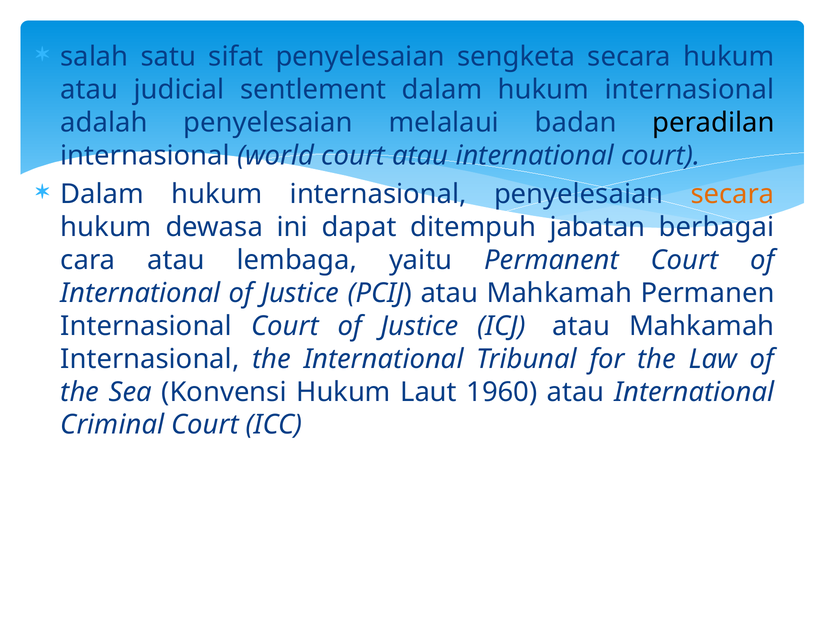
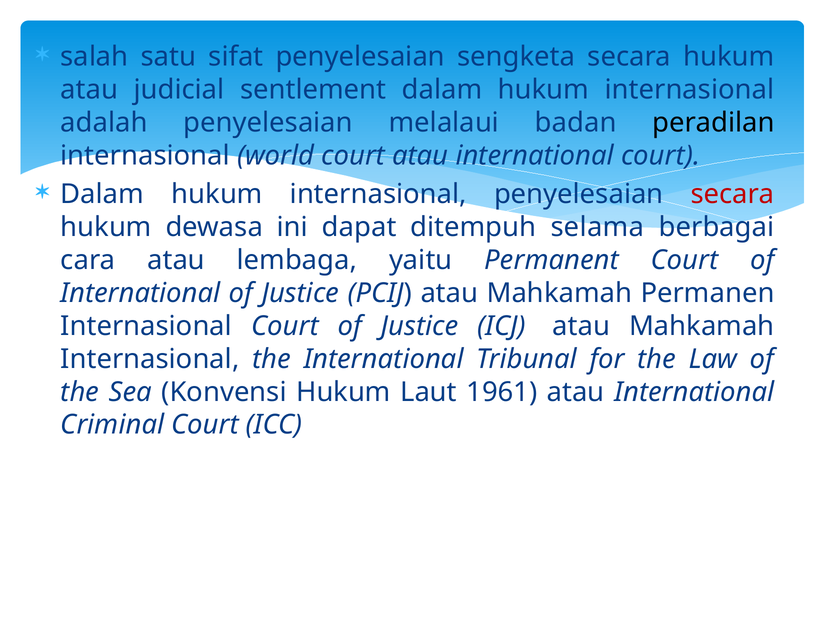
secara at (733, 194) colour: orange -> red
jabatan: jabatan -> selama
1960: 1960 -> 1961
